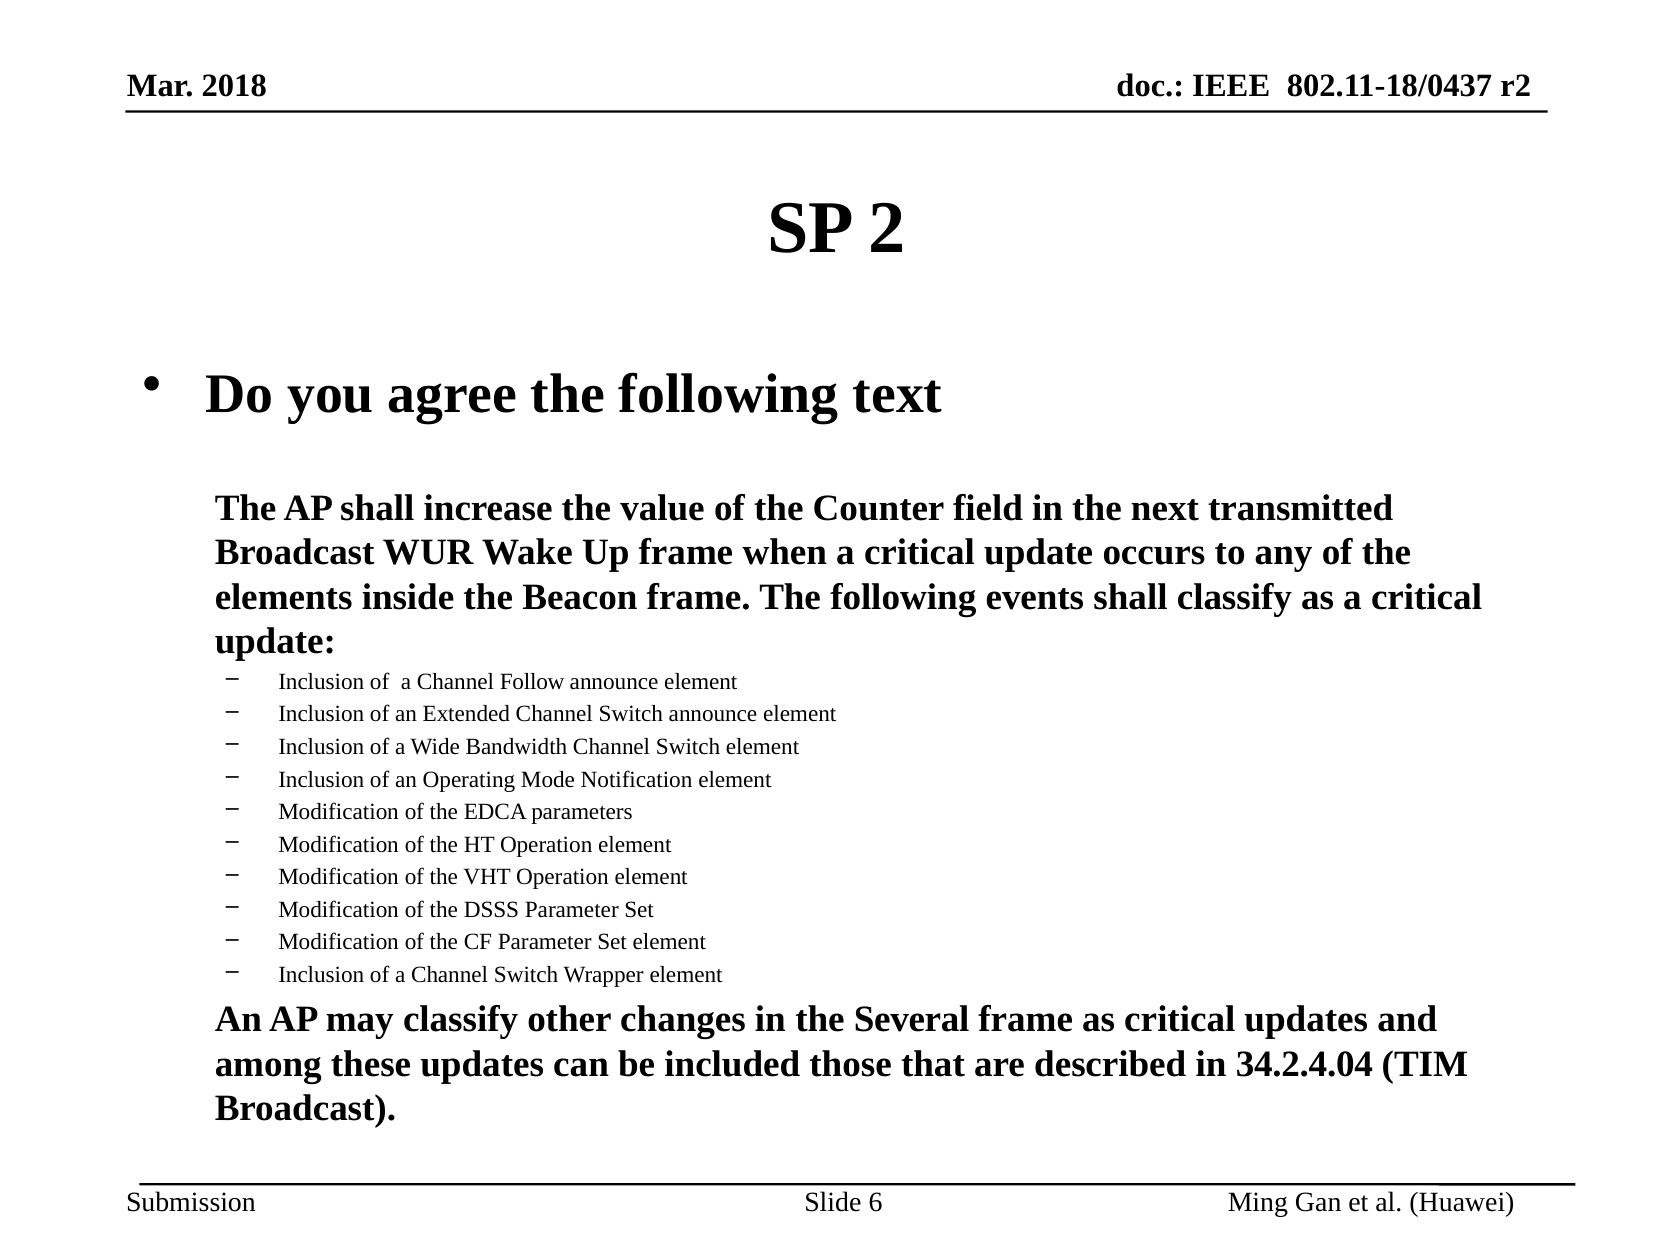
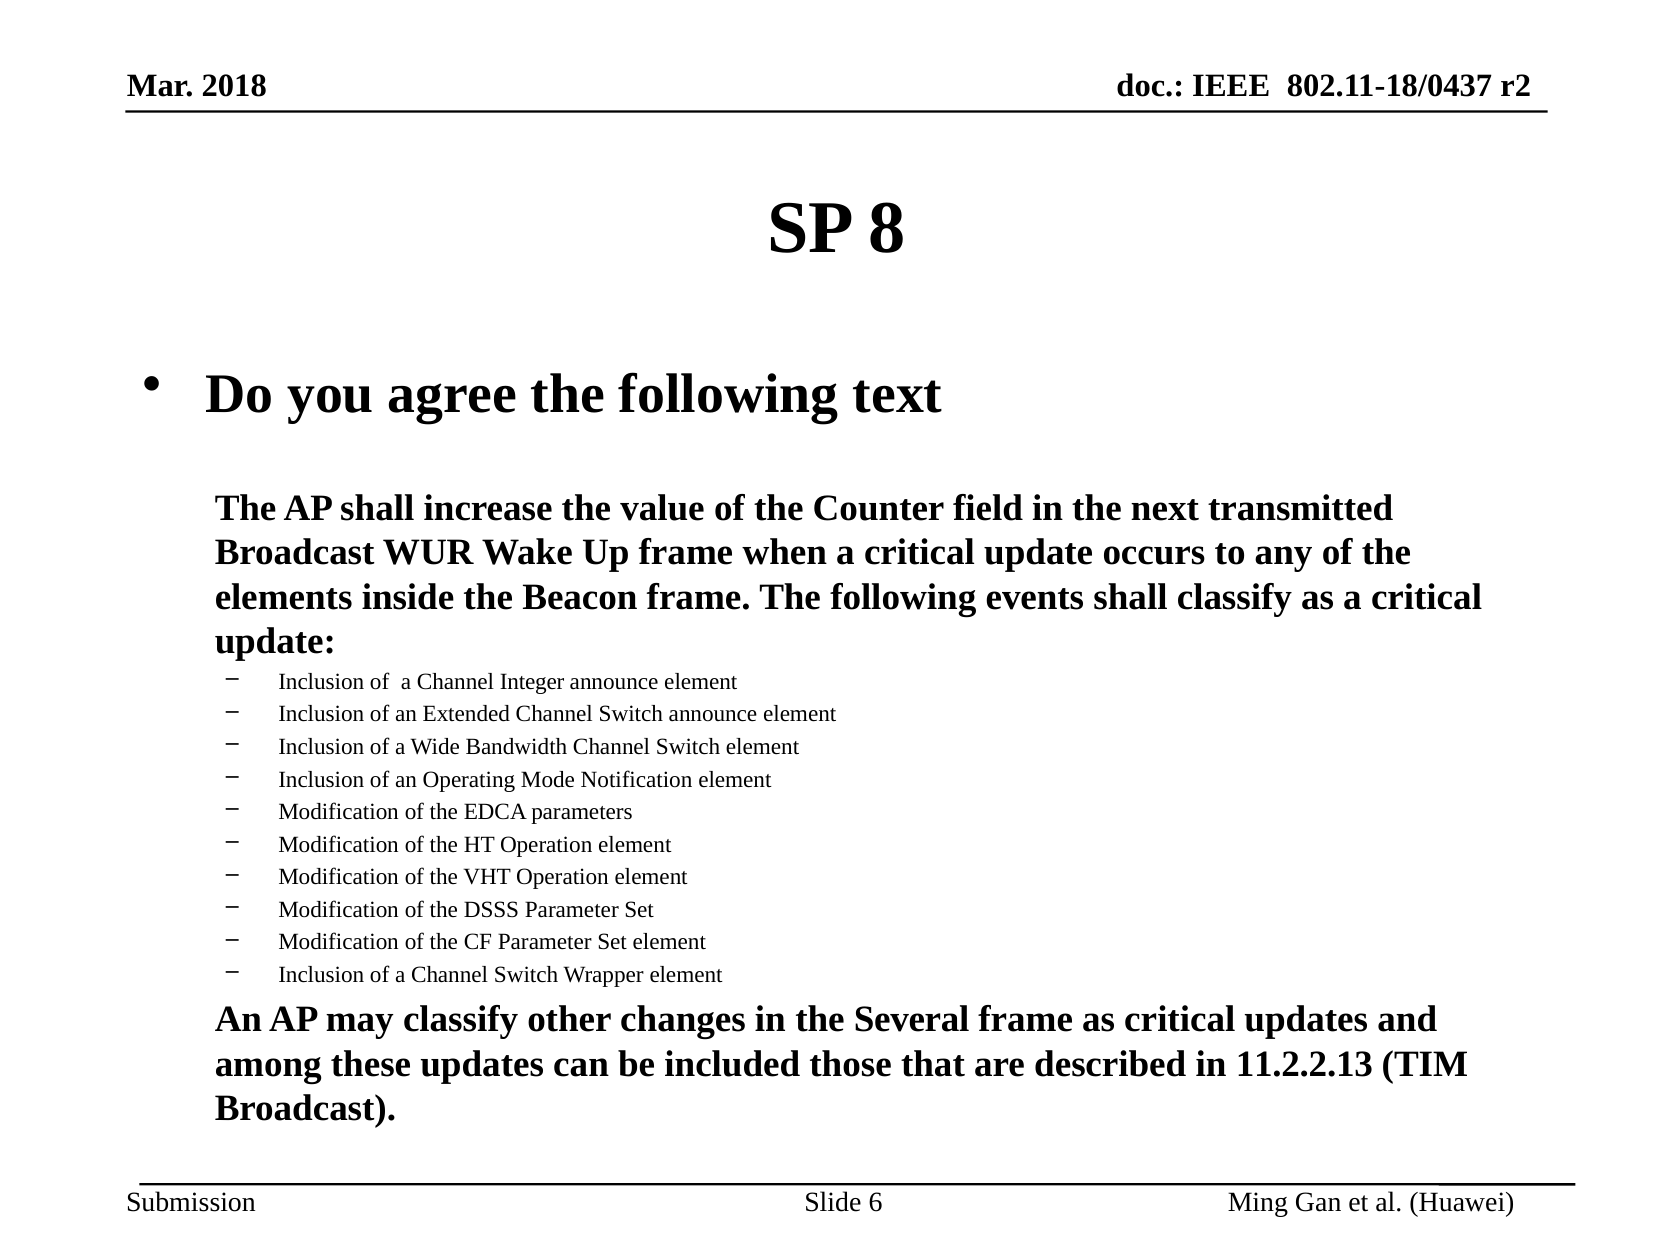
2: 2 -> 8
Follow: Follow -> Integer
34.2.4.04: 34.2.4.04 -> 11.2.2.13
